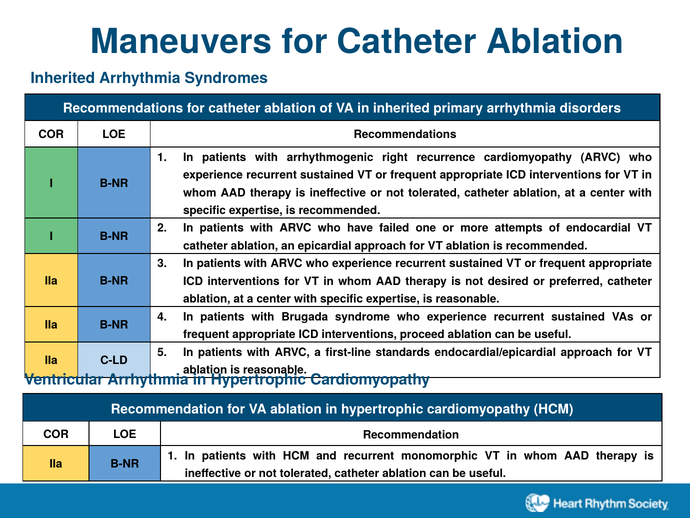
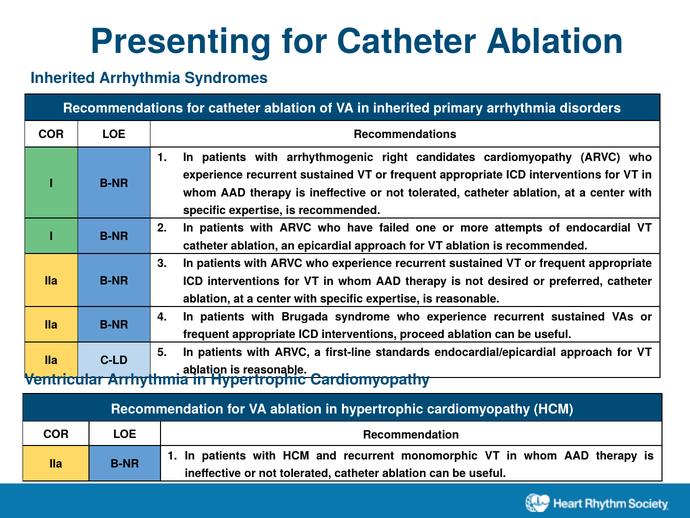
Maneuvers: Maneuvers -> Presenting
recurrence: recurrence -> candidates
